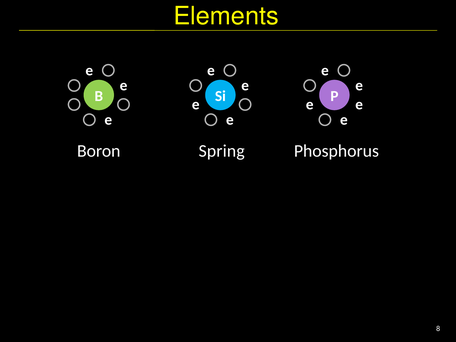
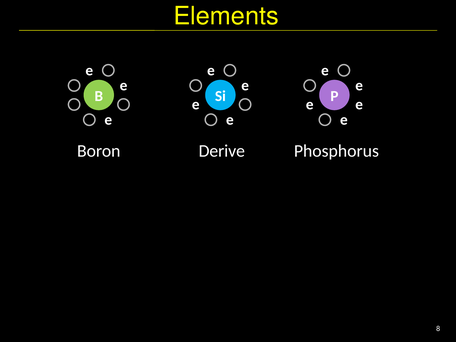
Spring: Spring -> Derive
